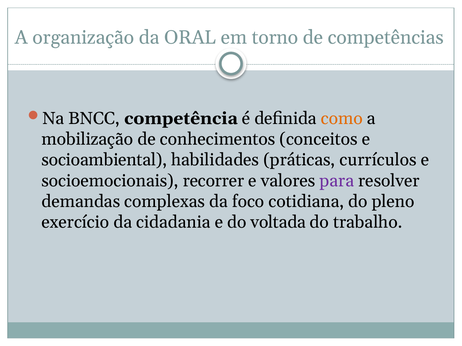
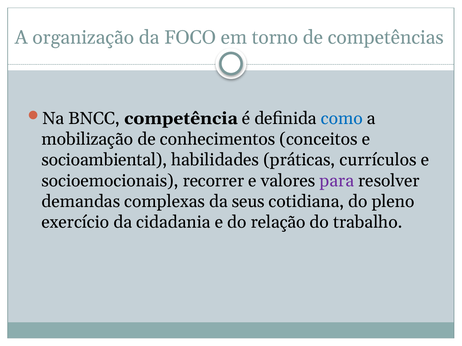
ORAL: ORAL -> FOCO
como colour: orange -> blue
foco: foco -> seus
voltada: voltada -> relação
